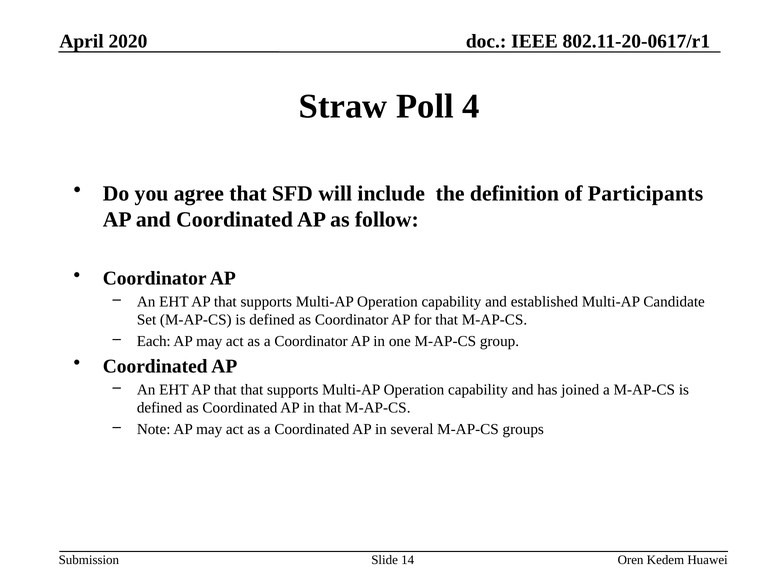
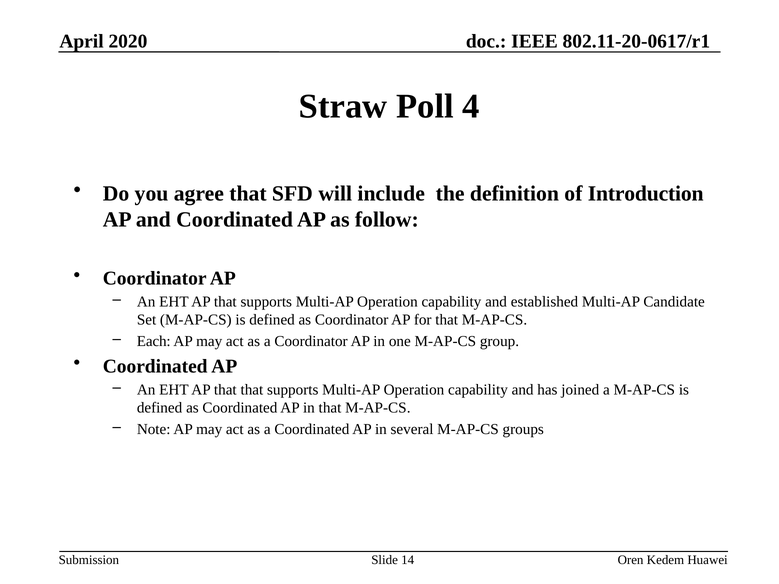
Participants: Participants -> Introduction
